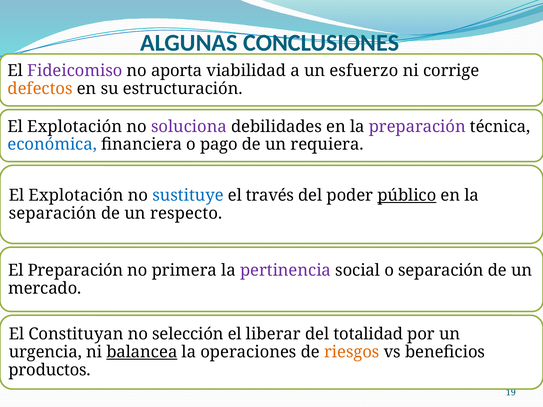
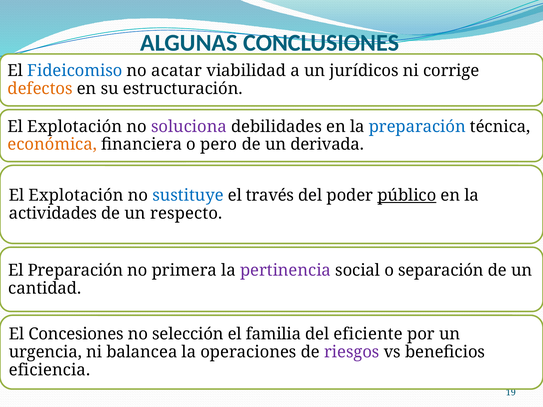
Fideicomiso colour: purple -> blue
aporta: aporta -> acatar
esfuerzo: esfuerzo -> jurídicos
preparación at (417, 127) colour: purple -> blue
económica colour: blue -> orange
pago: pago -> pero
requiera: requiera -> derivada
separación at (53, 213): separación -> actividades
mercado: mercado -> cantidad
Constituyan: Constituyan -> Concesiones
liberar: liberar -> familia
totalidad: totalidad -> eficiente
balancea underline: present -> none
riesgos colour: orange -> purple
productos: productos -> eficiencia
